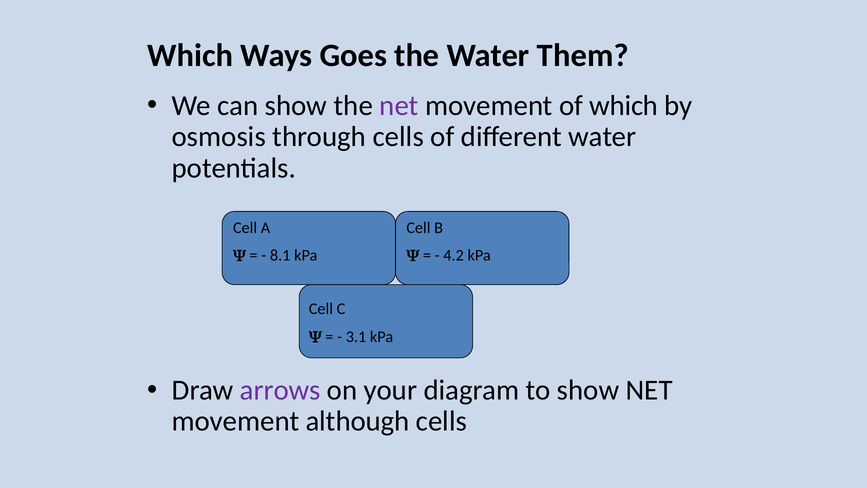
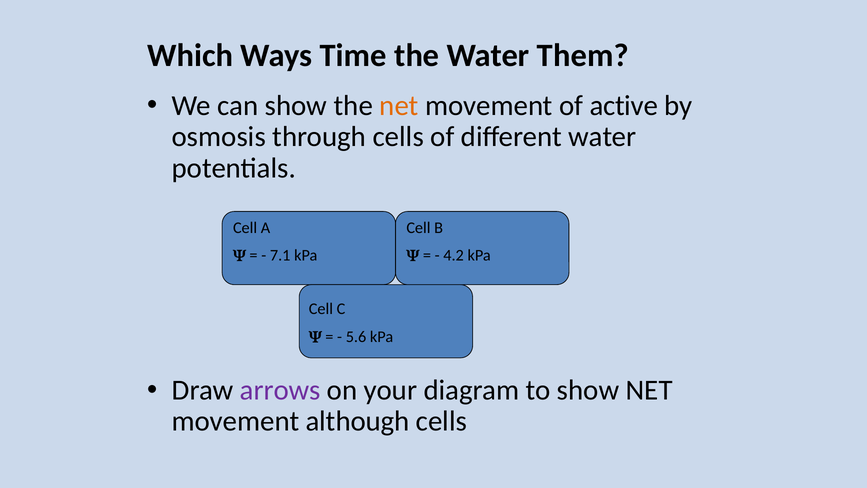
Goes: Goes -> Time
net at (399, 105) colour: purple -> orange
of which: which -> active
8.1: 8.1 -> 7.1
3.1: 3.1 -> 5.6
